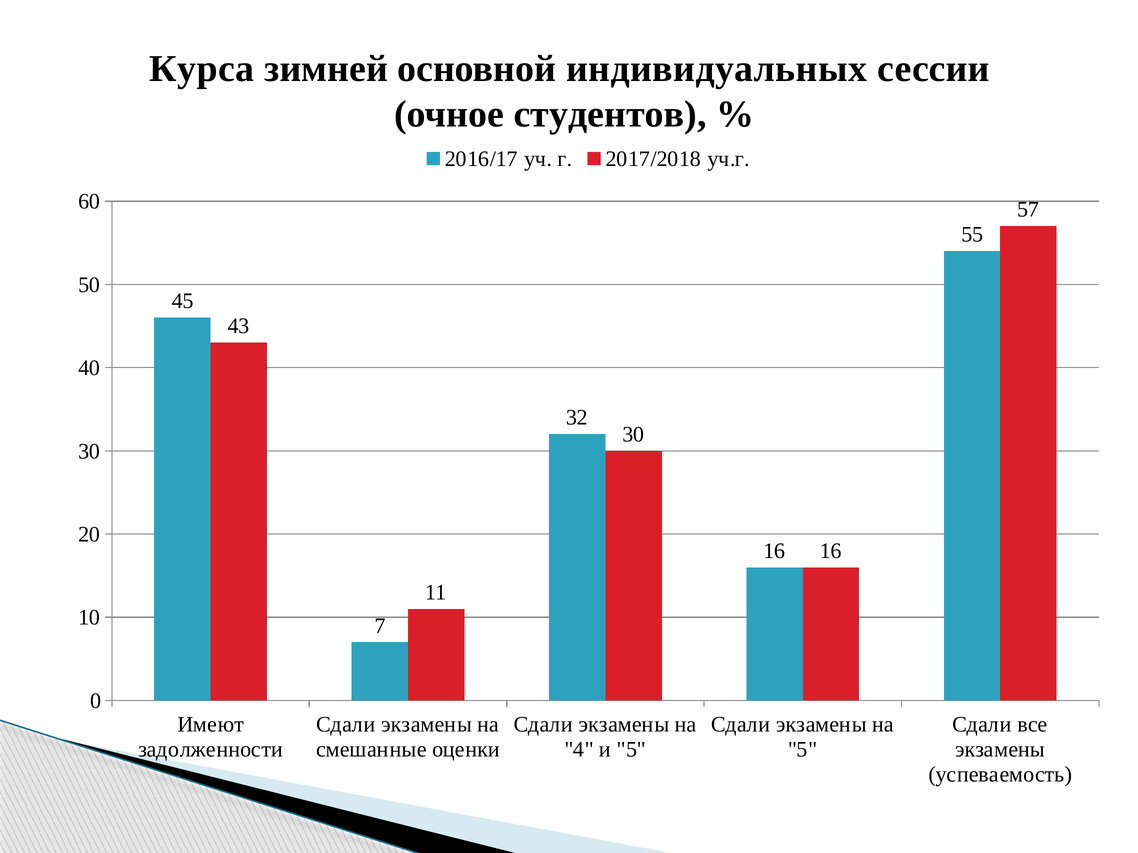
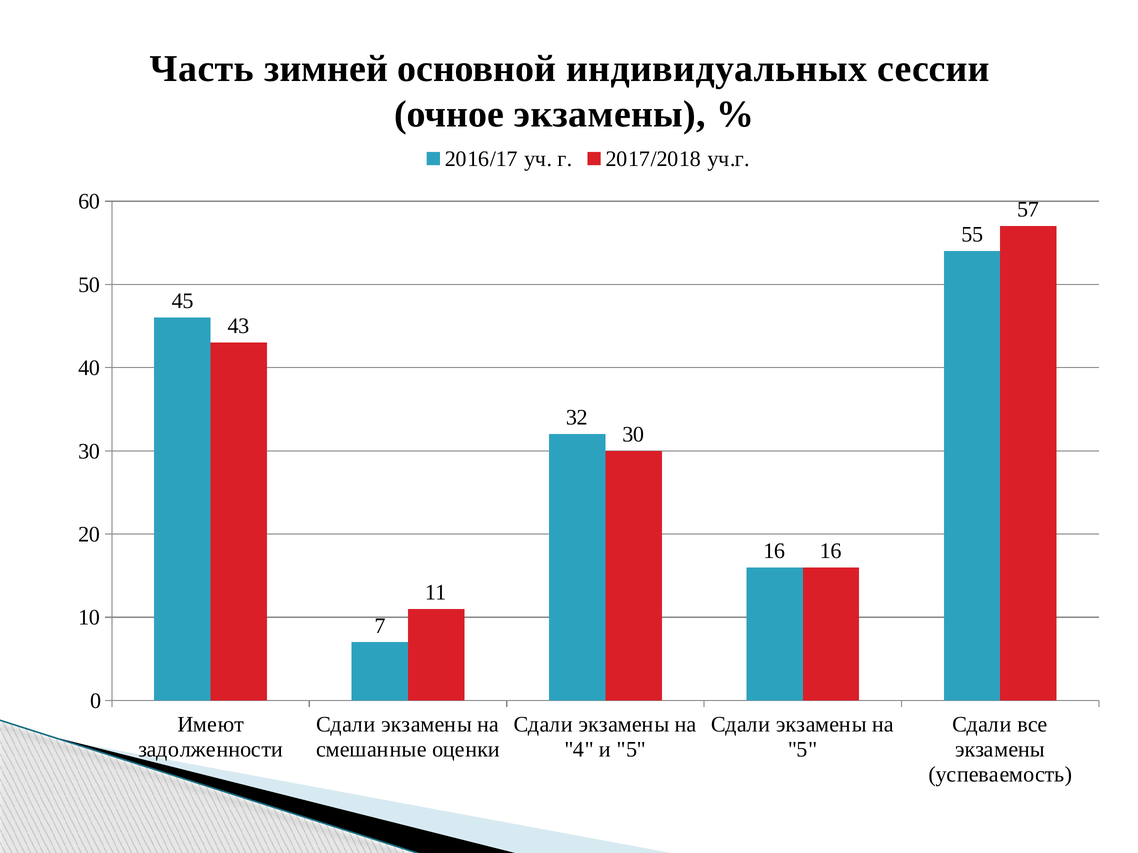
Курса: Курса -> Часть
очное студентов: студентов -> экзамены
